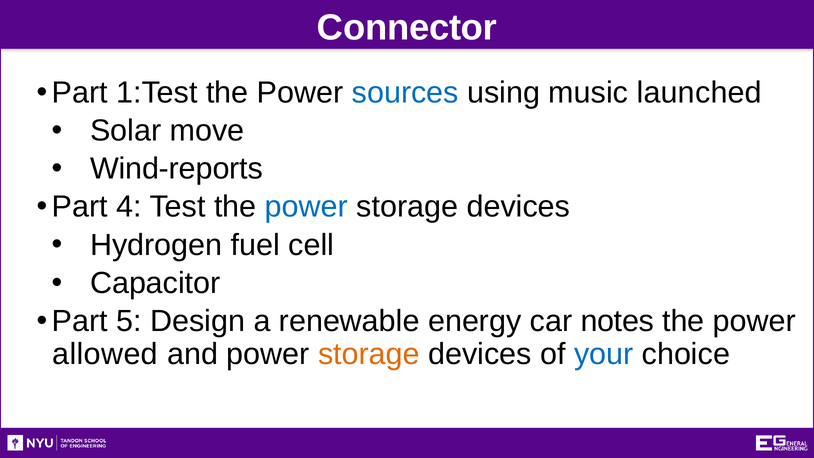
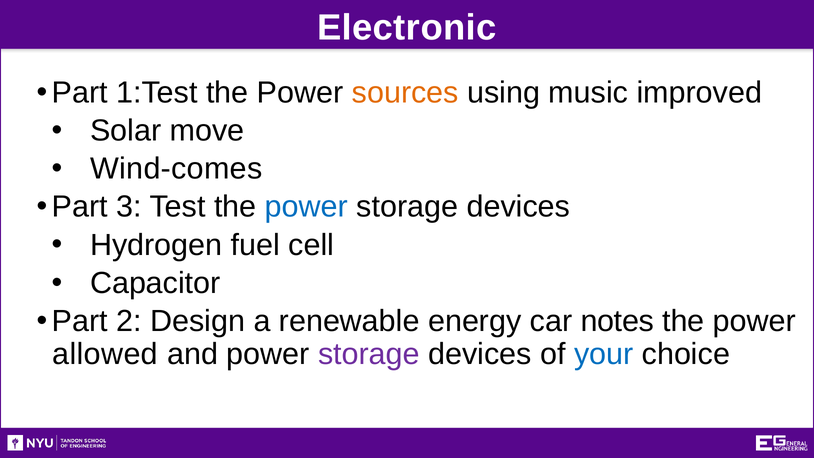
Connector: Connector -> Electronic
sources colour: blue -> orange
launched: launched -> improved
Wind-reports: Wind-reports -> Wind-comes
4: 4 -> 3
5: 5 -> 2
storage at (369, 354) colour: orange -> purple
